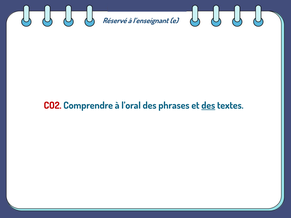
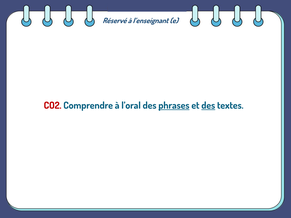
phrases underline: none -> present
